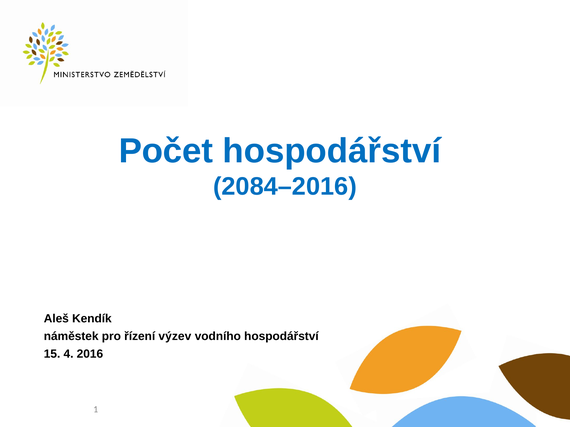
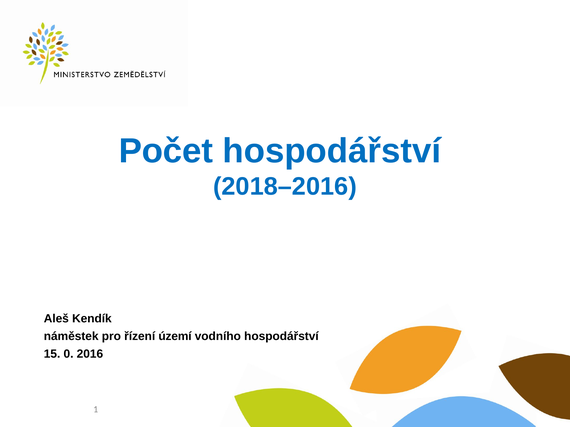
2084–2016: 2084–2016 -> 2018–2016
výzev: výzev -> území
4: 4 -> 0
